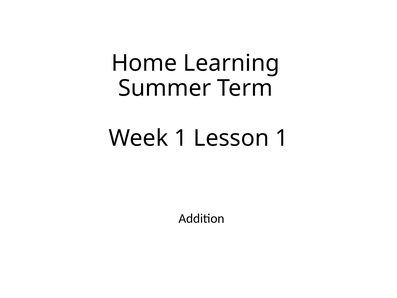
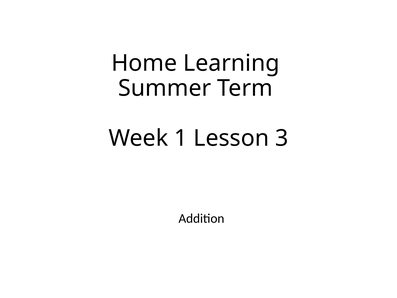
Lesson 1: 1 -> 3
